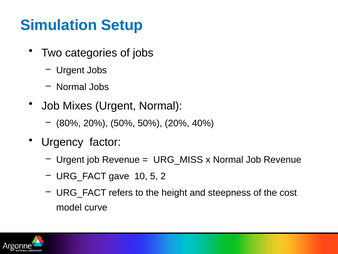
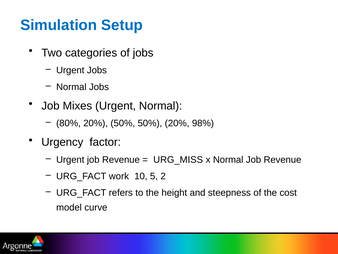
40%: 40% -> 98%
gave: gave -> work
